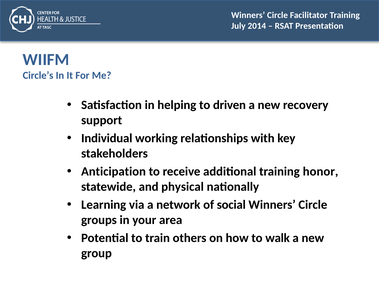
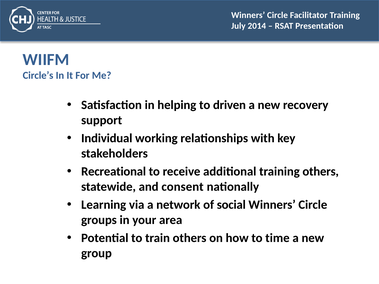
Anticipation: Anticipation -> Recreational
training honor: honor -> others
physical: physical -> consent
walk: walk -> time
